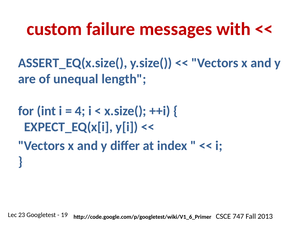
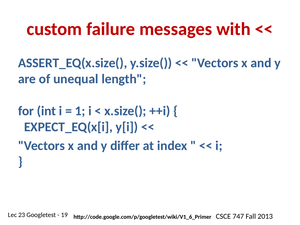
4: 4 -> 1
